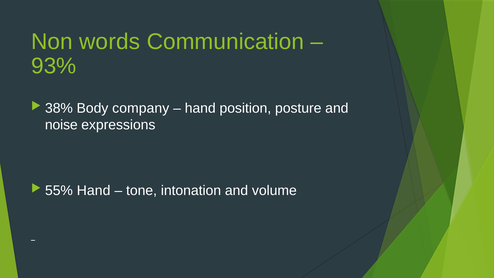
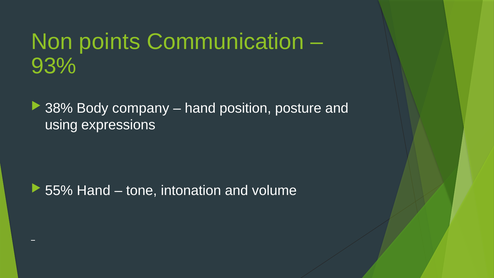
words: words -> points
noise: noise -> using
